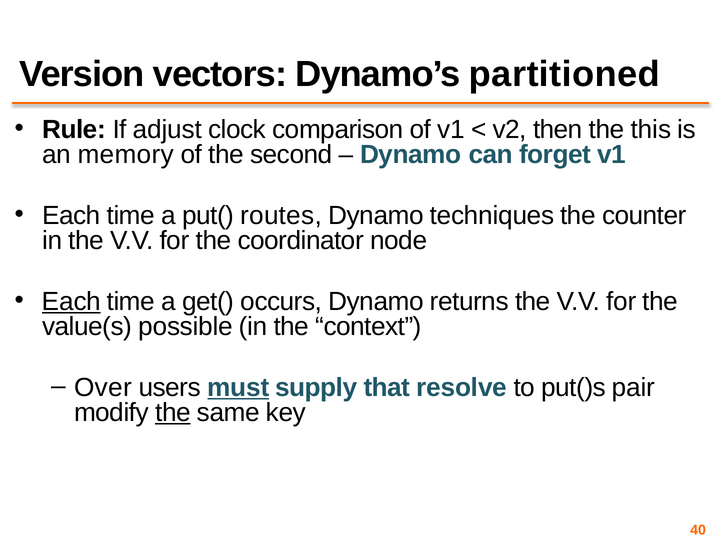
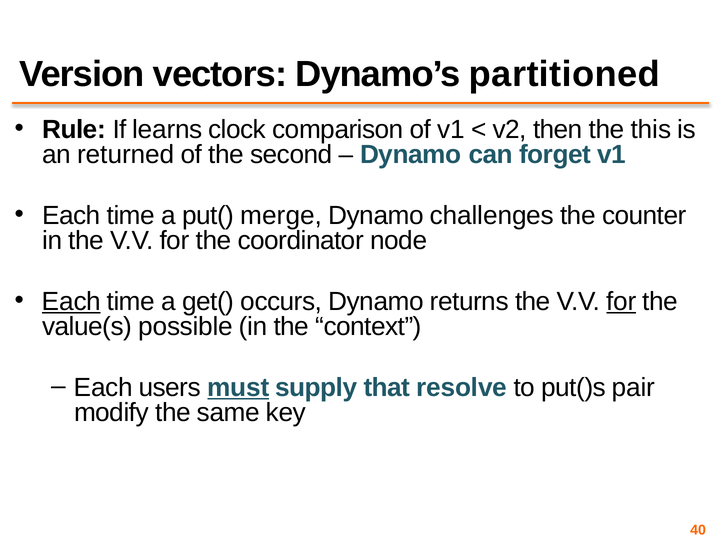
adjust: adjust -> learns
memory: memory -> returned
routes: routes -> merge
techniques: techniques -> challenges
for at (621, 302) underline: none -> present
Over at (103, 388): Over -> Each
the at (173, 413) underline: present -> none
